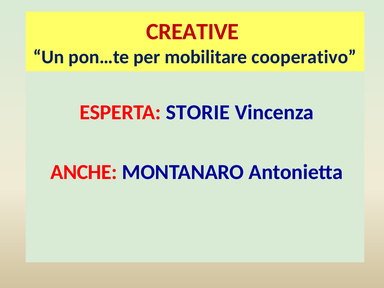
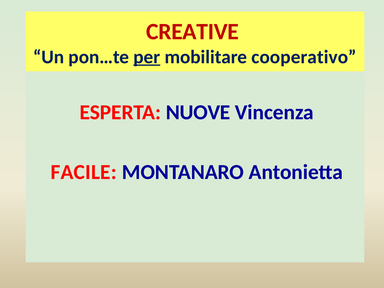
per underline: none -> present
STORIE: STORIE -> NUOVE
ANCHE: ANCHE -> FACILE
